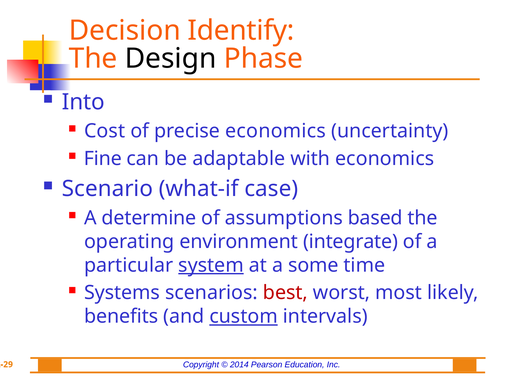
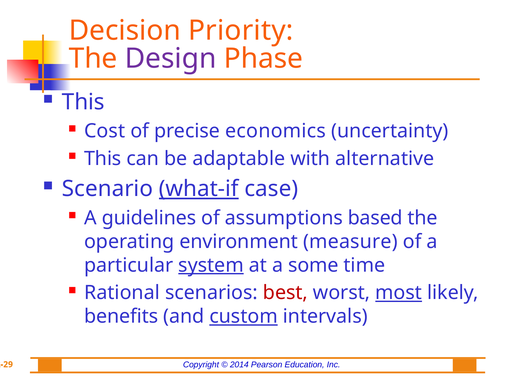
Identify: Identify -> Priority
Design colour: black -> purple
Into at (83, 102): Into -> This
Fine at (103, 159): Fine -> This
with economics: economics -> alternative
what-if underline: none -> present
determine: determine -> guidelines
integrate: integrate -> measure
Systems: Systems -> Rational
most underline: none -> present
